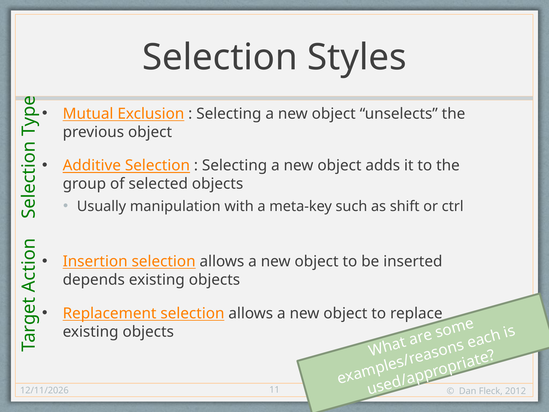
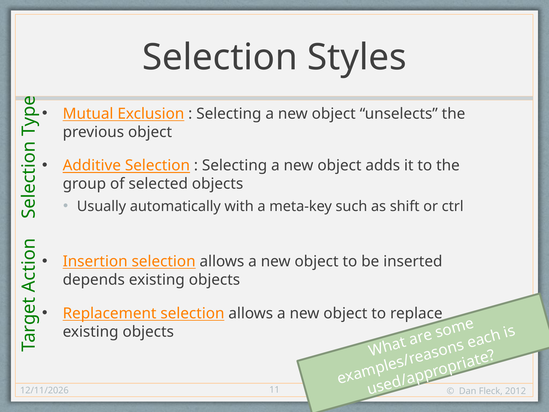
manipulation: manipulation -> automatically
